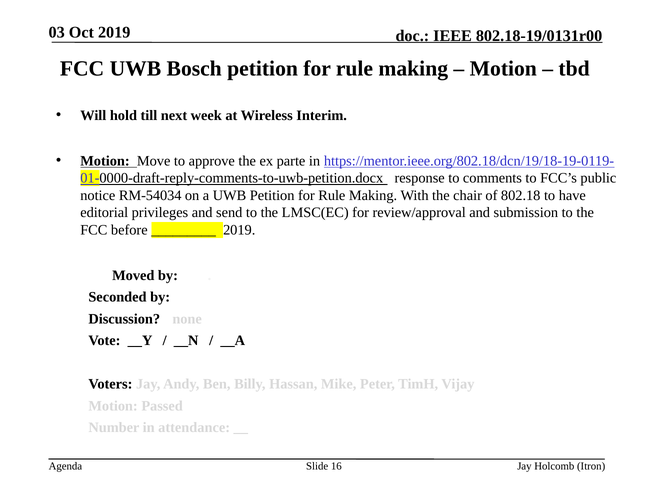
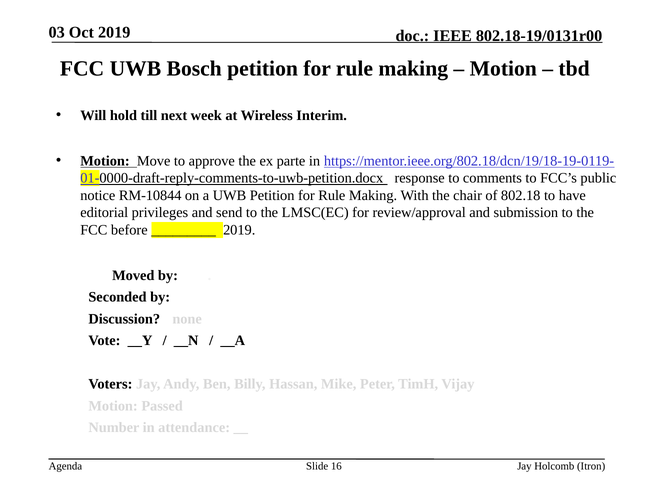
RM-54034: RM-54034 -> RM-10844
